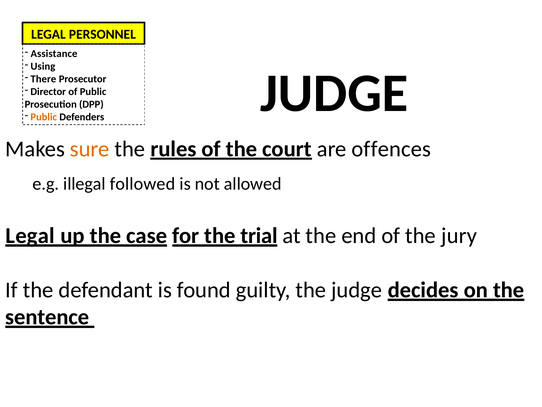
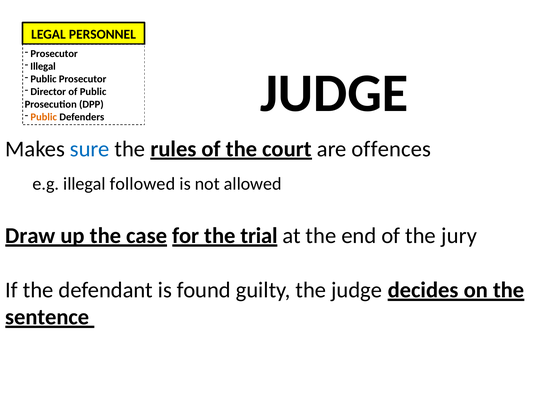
Assistance at (54, 54): Assistance -> Prosecutor
Using at (43, 66): Using -> Illegal
There at (43, 79): There -> Public
sure colour: orange -> blue
Legal at (30, 235): Legal -> Draw
